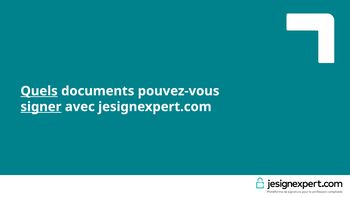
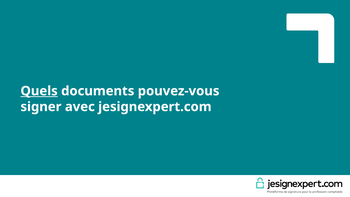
signer underline: present -> none
